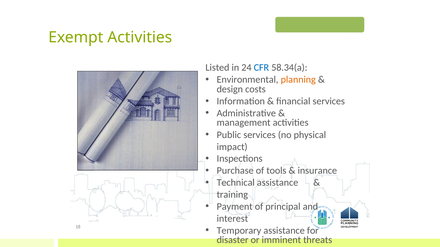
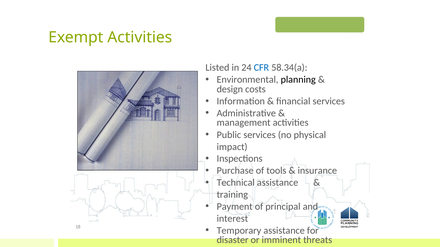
planning colour: orange -> black
